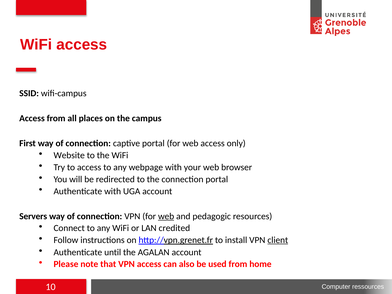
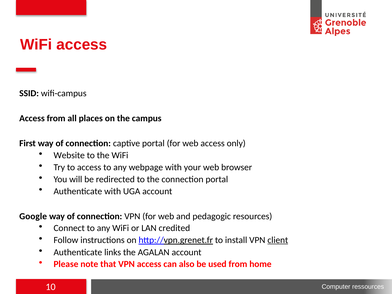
Servers: Servers -> Google
web at (166, 216) underline: present -> none
until: until -> links
